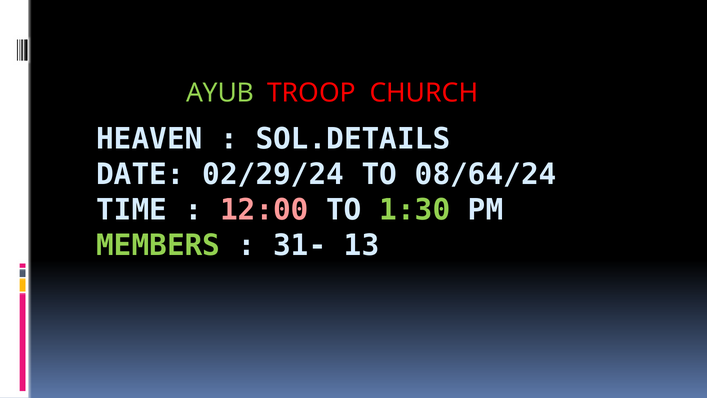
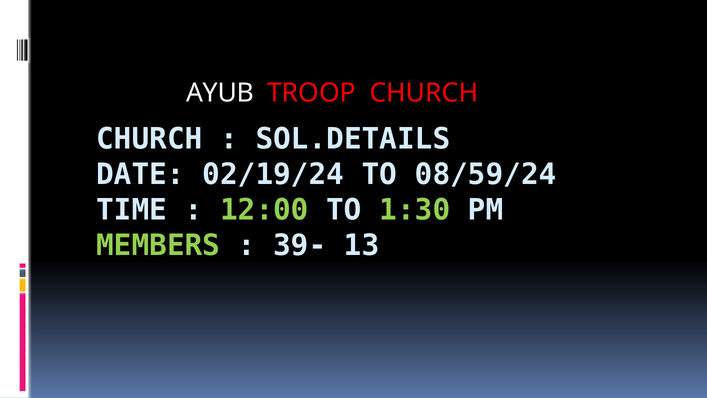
AYUB colour: light green -> white
HEAVEN at (149, 139): HEAVEN -> CHURCH
02/29/24: 02/29/24 -> 02/19/24
08/64/24: 08/64/24 -> 08/59/24
12:00 colour: pink -> light green
31-: 31- -> 39-
